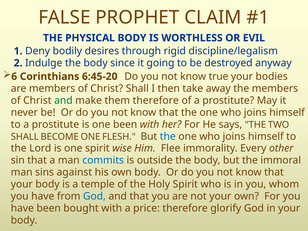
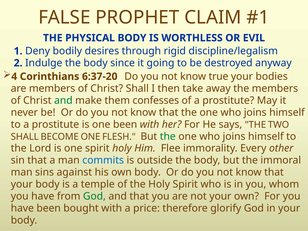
6: 6 -> 4
6:45-20: 6:45-20 -> 6:37-20
them therefore: therefore -> confesses
the at (168, 136) colour: blue -> green
spirit wise: wise -> holy
God at (94, 196) colour: blue -> green
